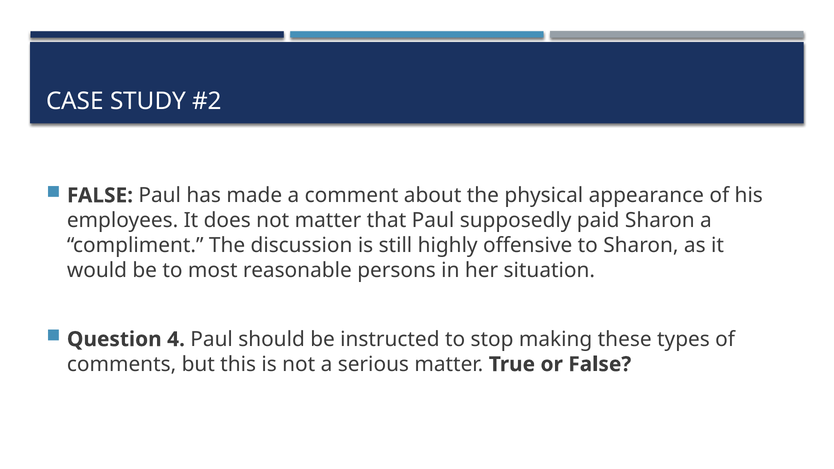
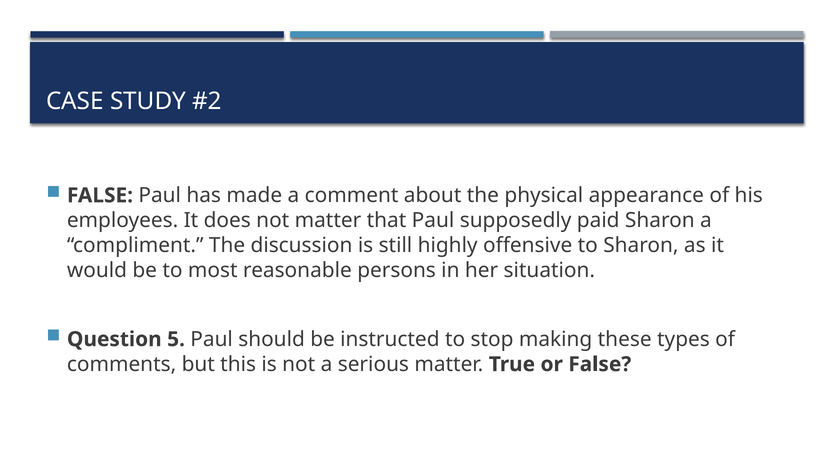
4: 4 -> 5
